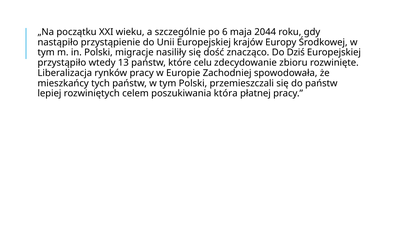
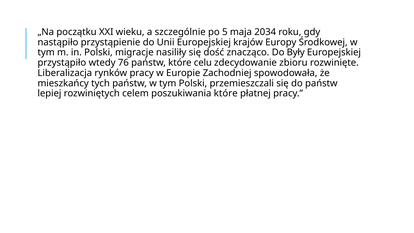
6: 6 -> 5
2044: 2044 -> 2034
Dziś: Dziś -> Były
13: 13 -> 76
poszukiwania która: która -> które
